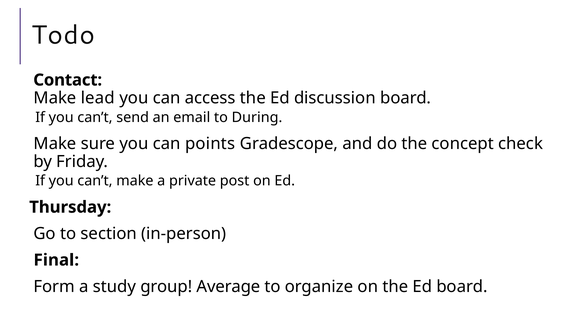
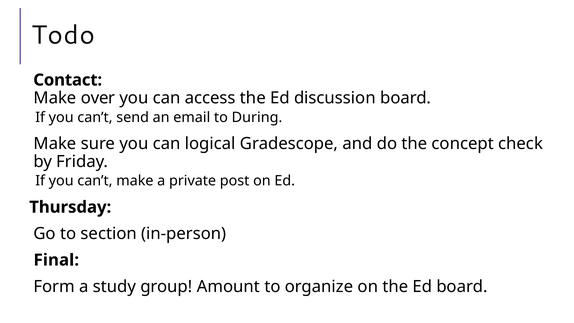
lead: lead -> over
points: points -> logical
Average: Average -> Amount
